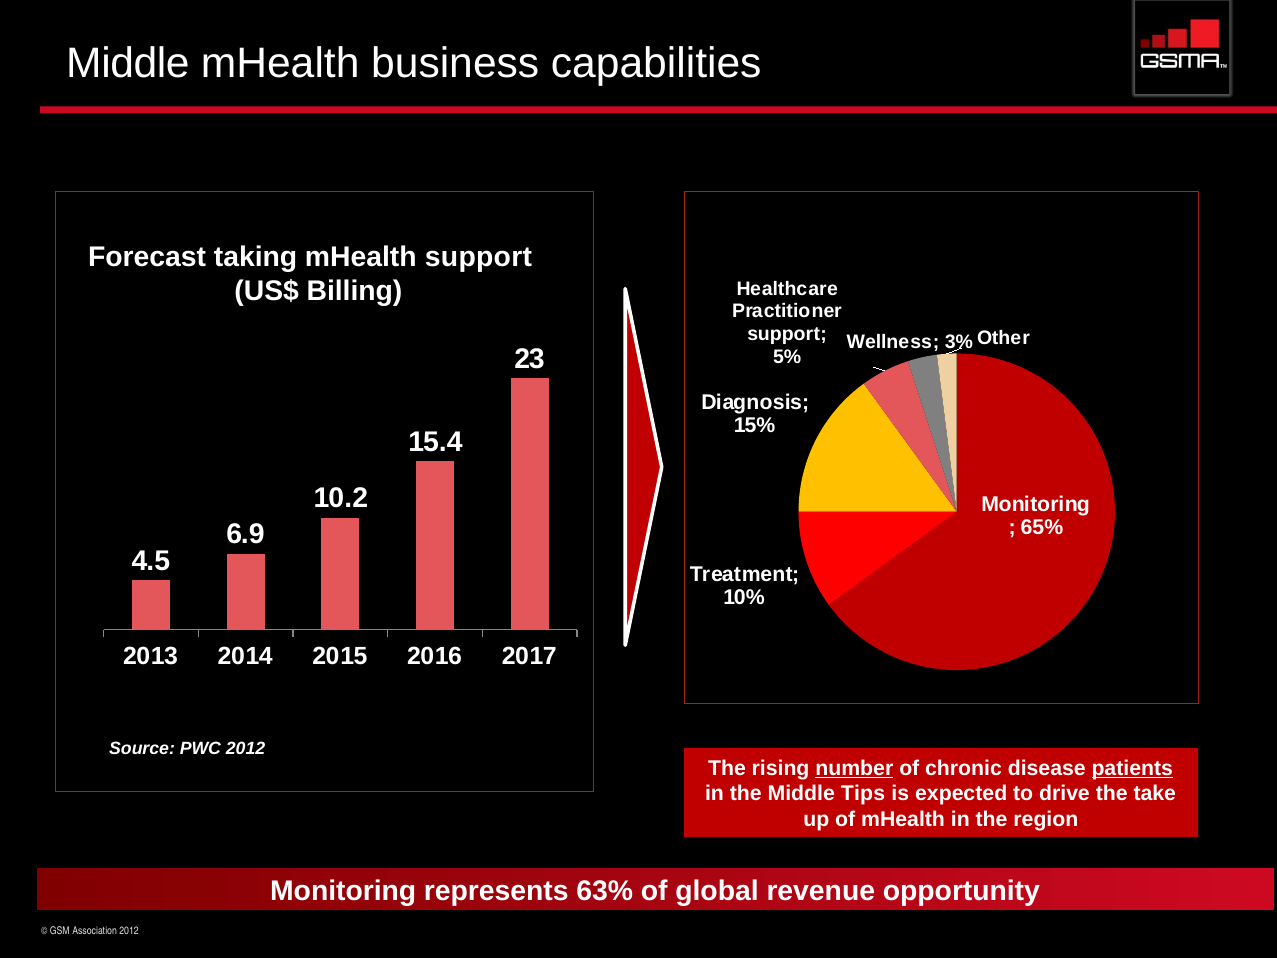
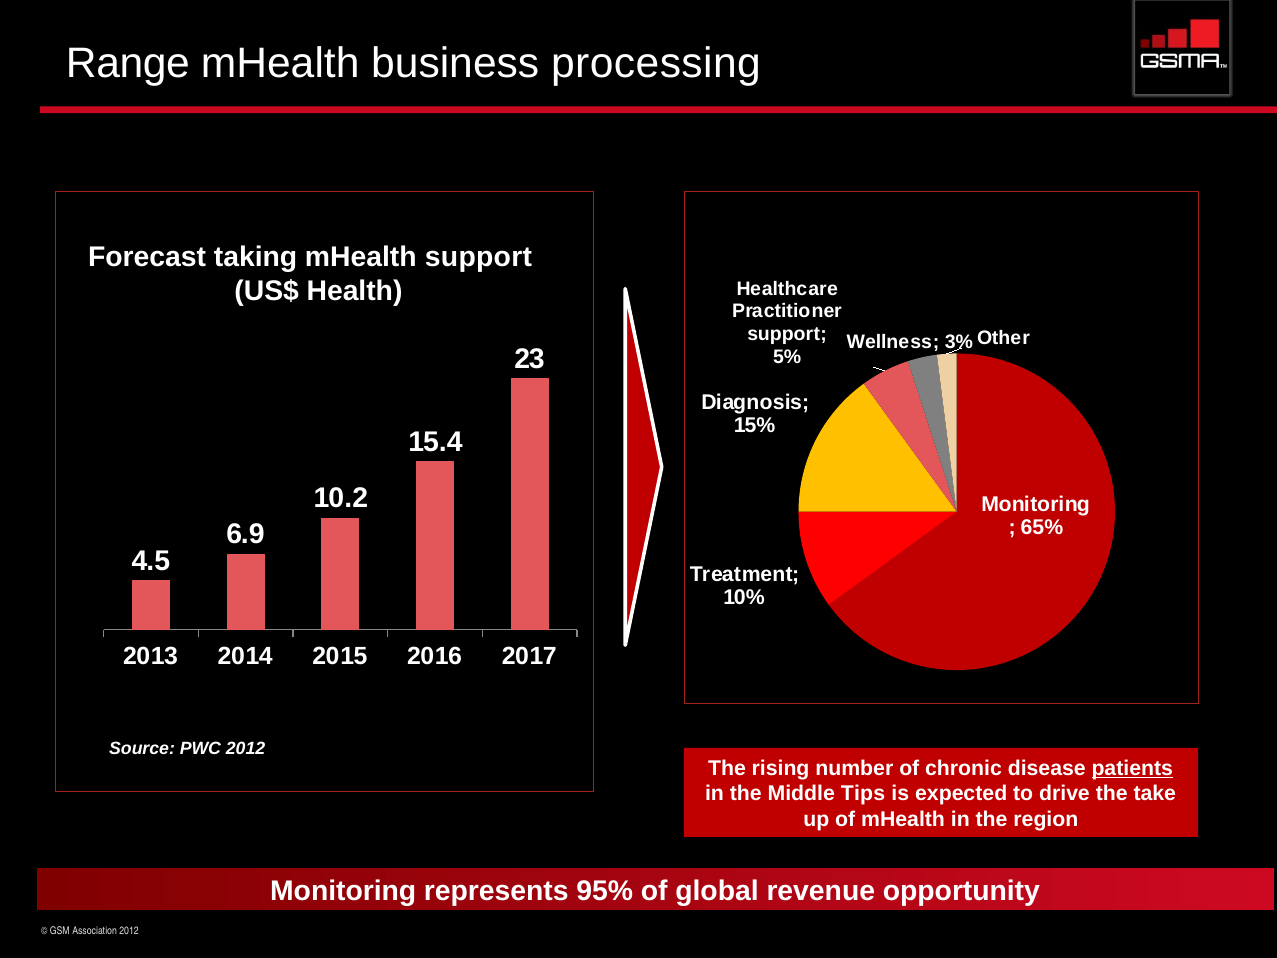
Middle at (128, 63): Middle -> Range
capabilities: capabilities -> processing
Billing: Billing -> Health
number underline: present -> none
63%: 63% -> 95%
